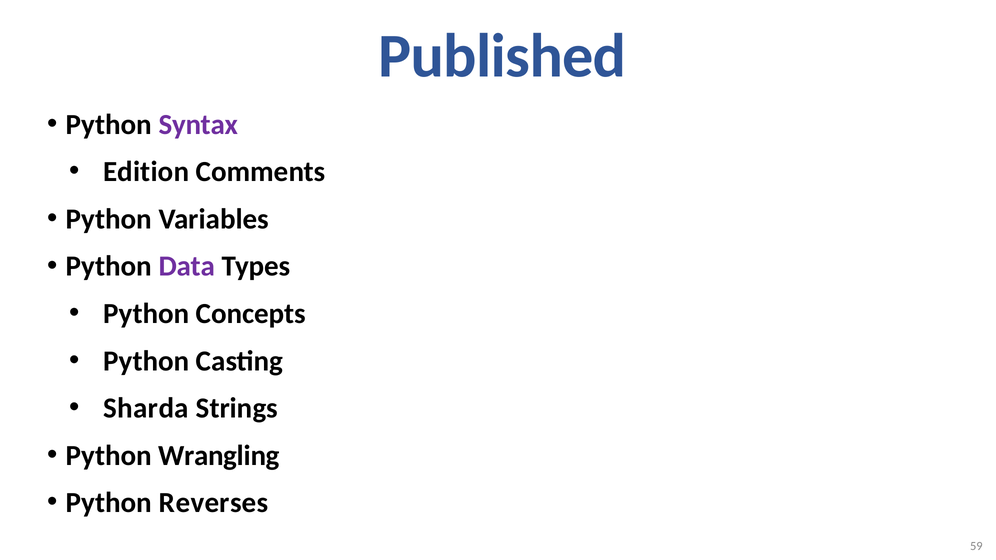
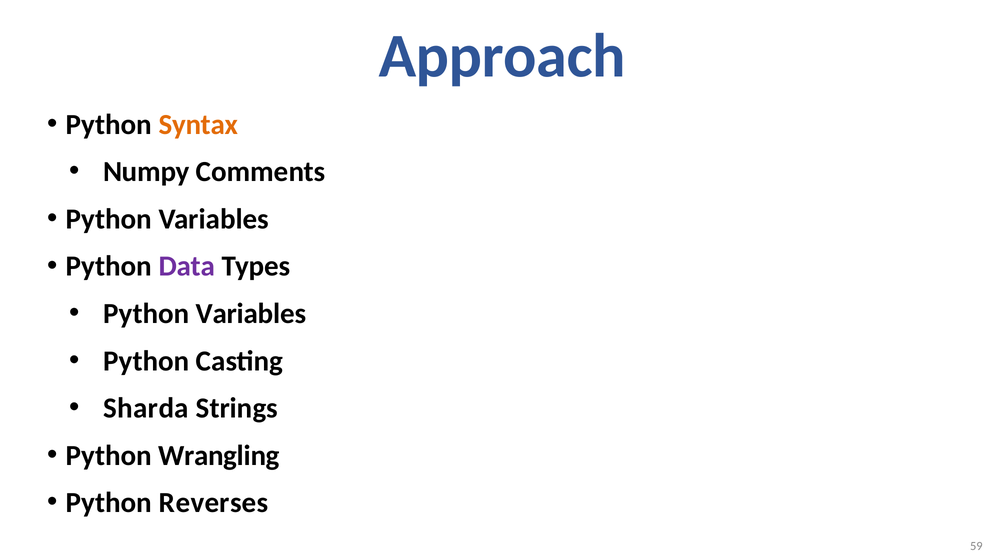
Published: Published -> Approach
Syntax colour: purple -> orange
Edition: Edition -> Numpy
Concepts at (251, 314): Concepts -> Variables
